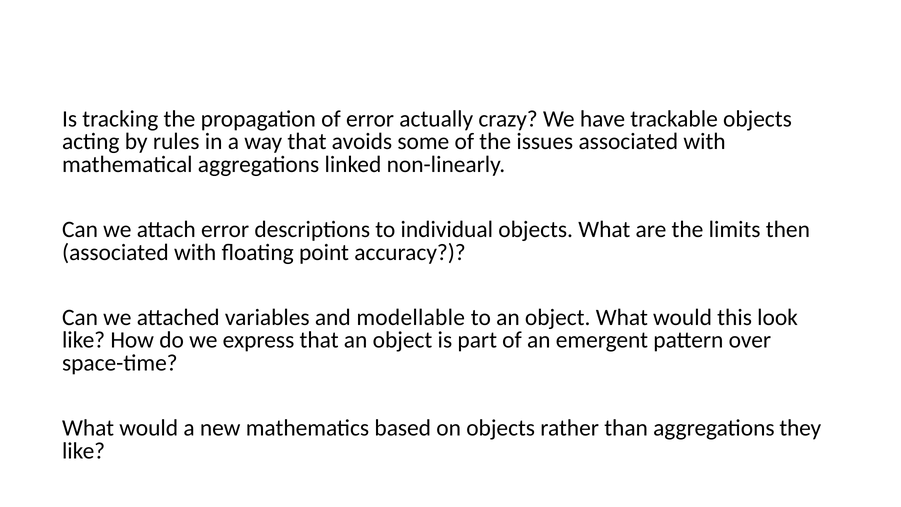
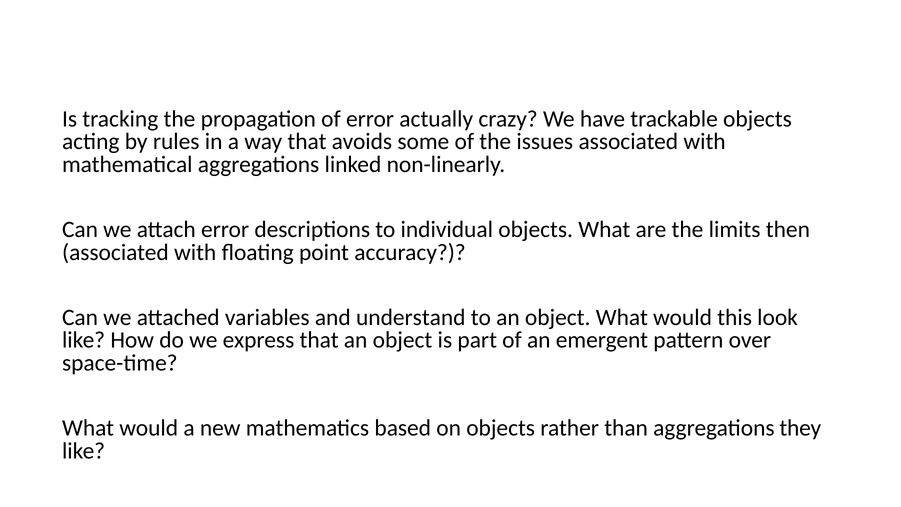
modellable: modellable -> understand
